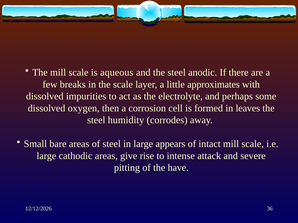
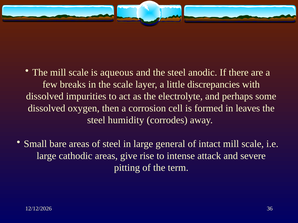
approximates: approximates -> discrepancies
appears: appears -> general
have: have -> term
